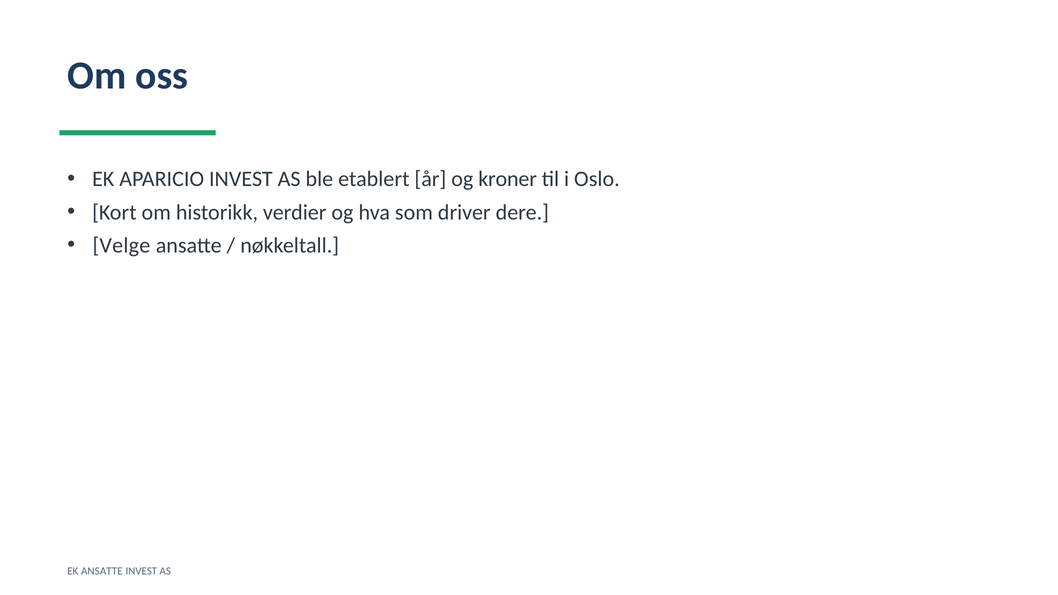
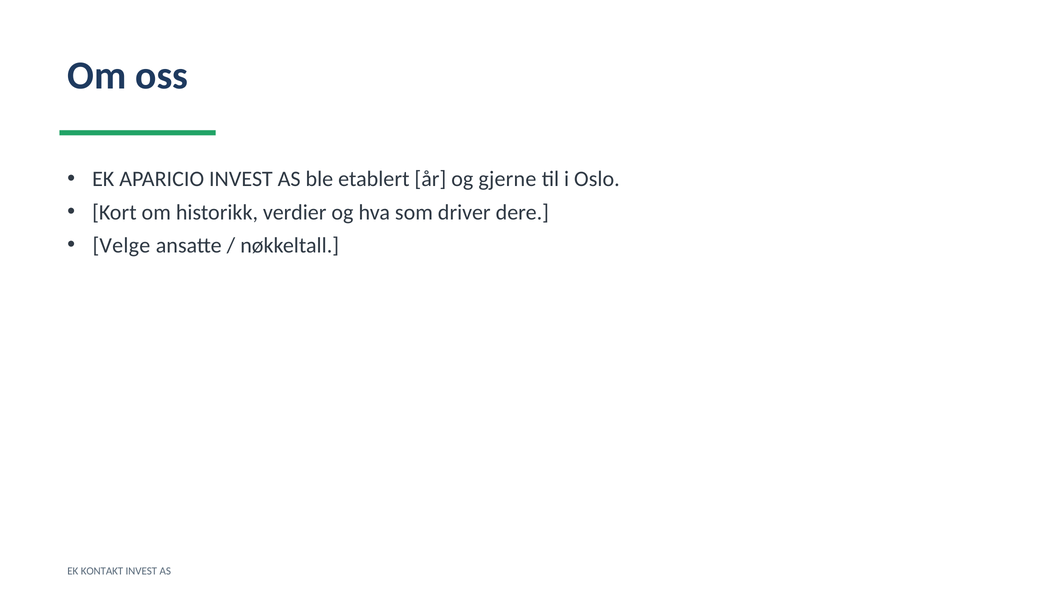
kroner: kroner -> gjerne
EK ANSATTE: ANSATTE -> KONTAKT
